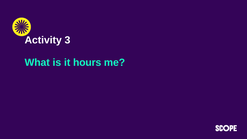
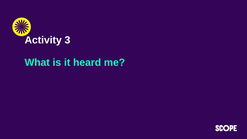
hours: hours -> heard
